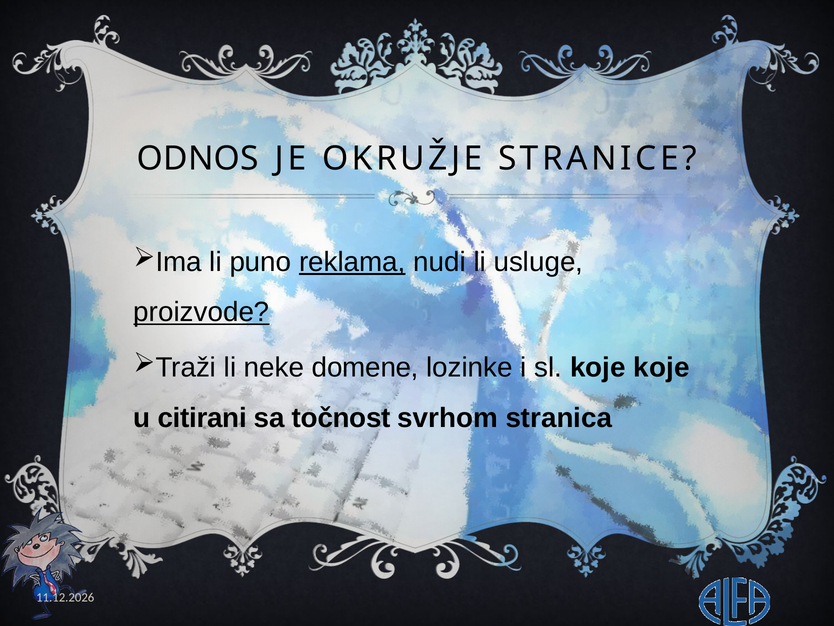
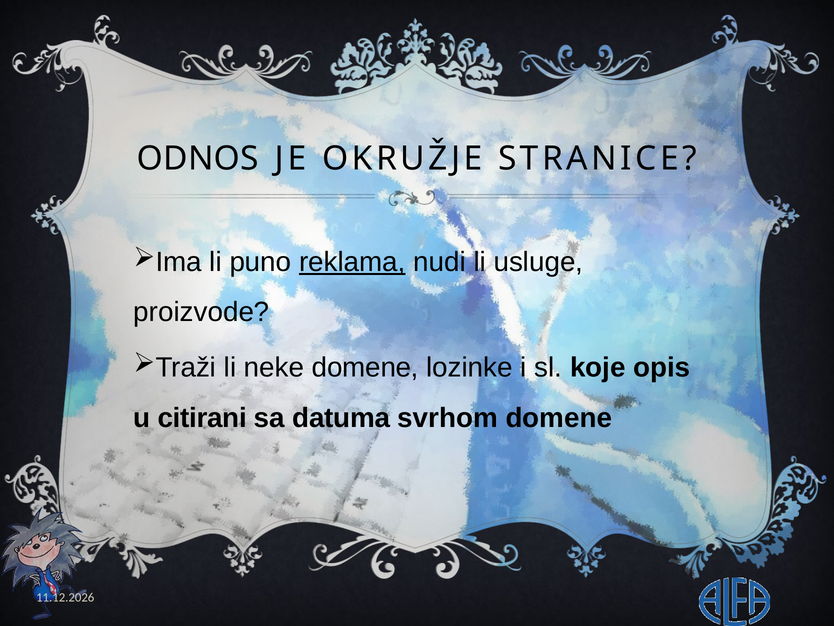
proizvode underline: present -> none
koje koje: koje -> opis
točnost: točnost -> datuma
svrhom stranica: stranica -> domene
